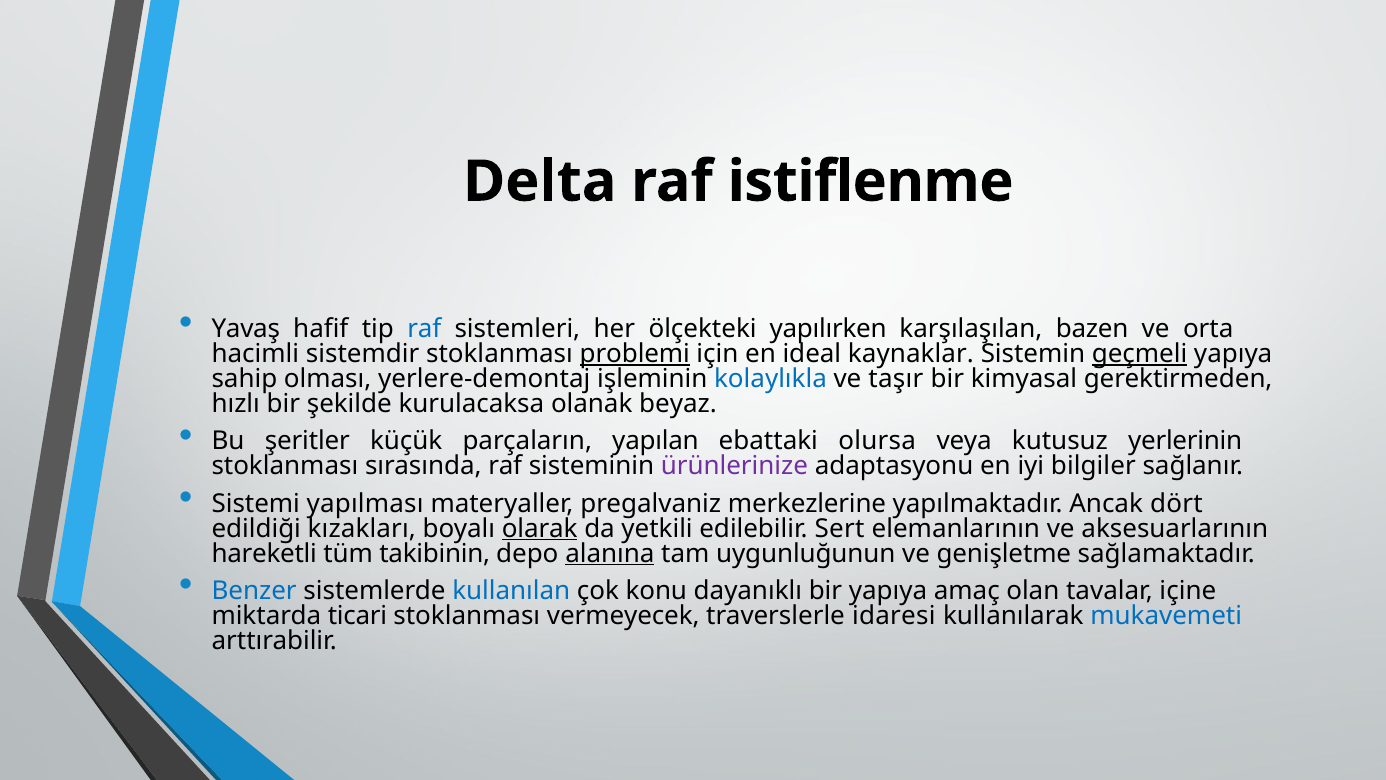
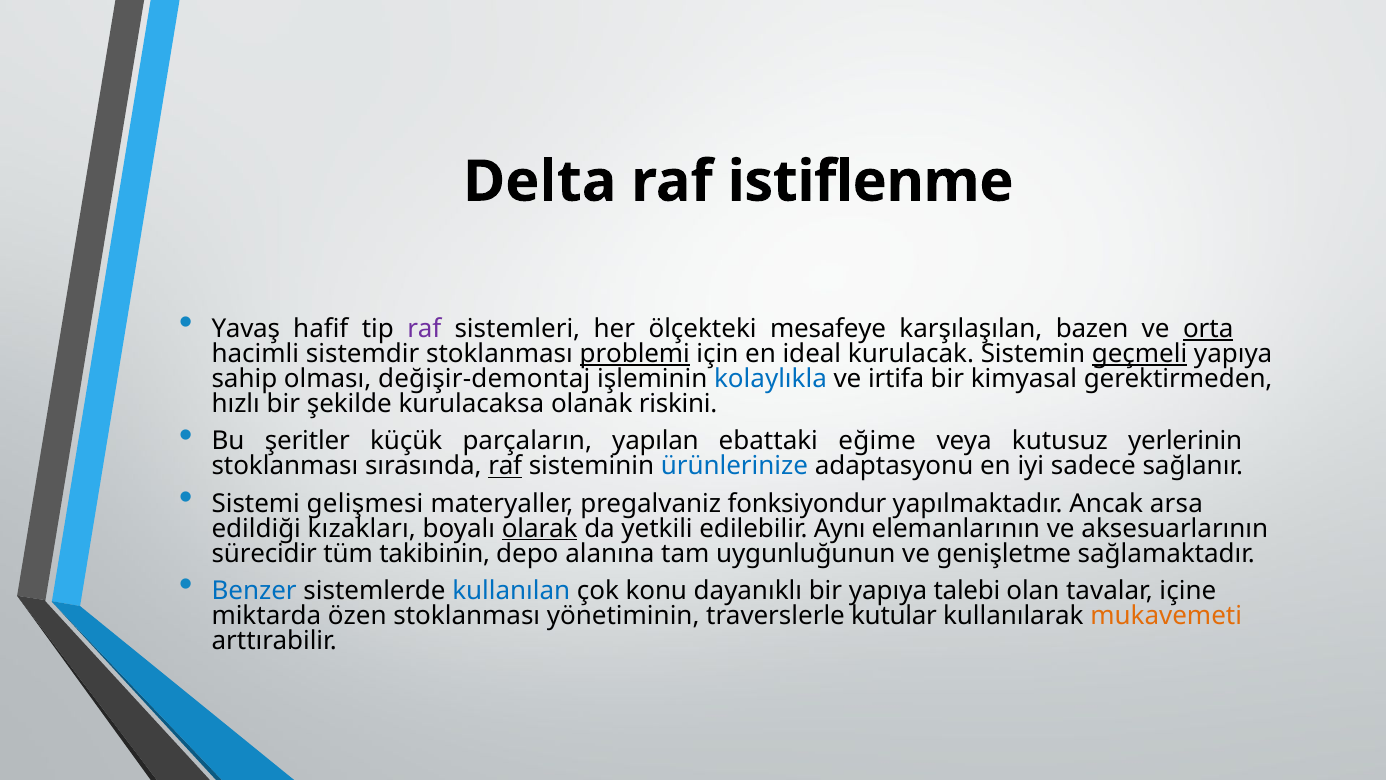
raf at (424, 329) colour: blue -> purple
yapılırken: yapılırken -> mesafeye
orta underline: none -> present
kaynaklar: kaynaklar -> kurulacak
yerlere-demontaj: yerlere-demontaj -> değişir-demontaj
taşır: taşır -> irtifa
beyaz: beyaz -> riskini
olursa: olursa -> eğime
raf at (505, 466) underline: none -> present
ürünlerinize colour: purple -> blue
bilgiler: bilgiler -> sadece
yapılması: yapılması -> gelişmesi
merkezlerine: merkezlerine -> fonksiyondur
dört: dört -> arsa
Sert: Sert -> Aynı
hareketli: hareketli -> sürecidir
alanına underline: present -> none
amaç: amaç -> talebi
ticari: ticari -> özen
vermeyecek: vermeyecek -> yönetiminin
idaresi: idaresi -> kutular
mukavemeti colour: blue -> orange
